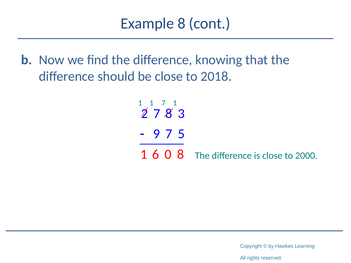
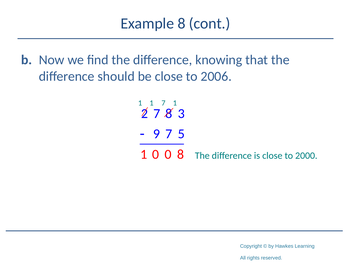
2018: 2018 -> 2006
6 at (156, 154): 6 -> 0
